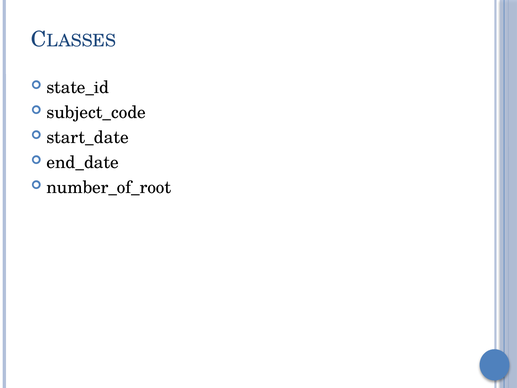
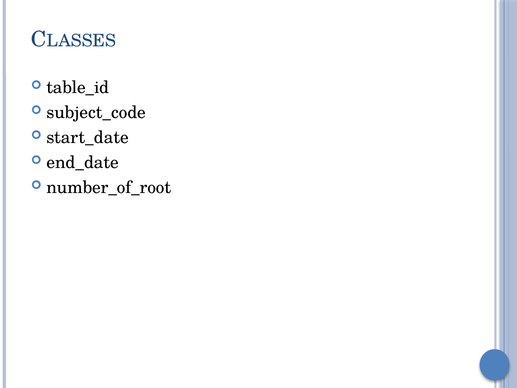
state_id: state_id -> table_id
